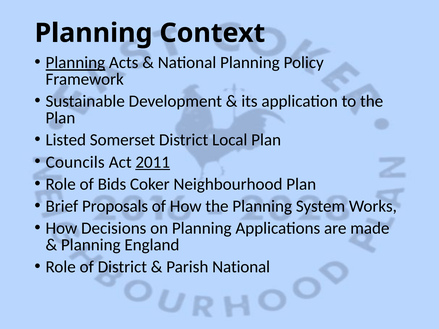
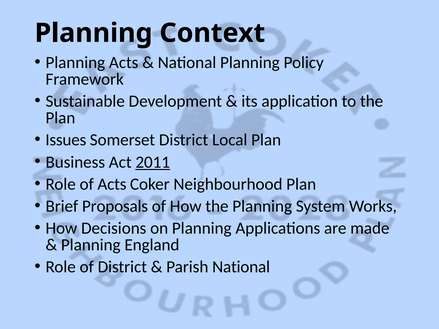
Planning at (75, 63) underline: present -> none
Listed: Listed -> Issues
Councils: Councils -> Business
of Bids: Bids -> Acts
